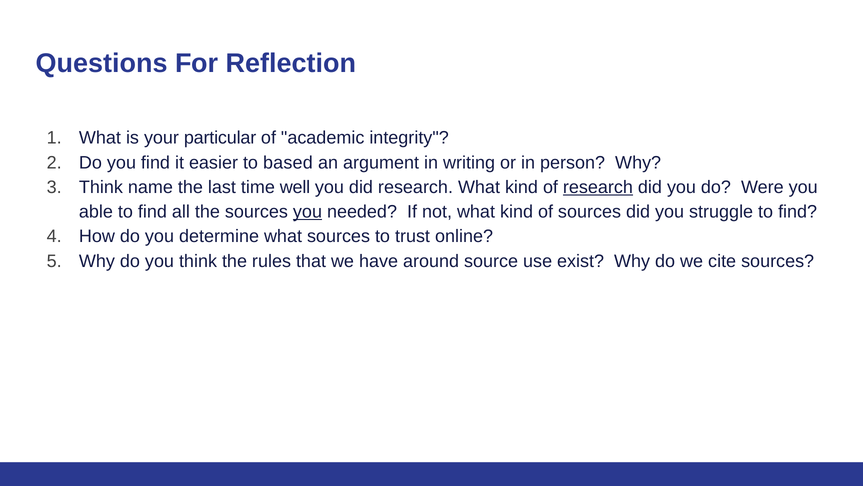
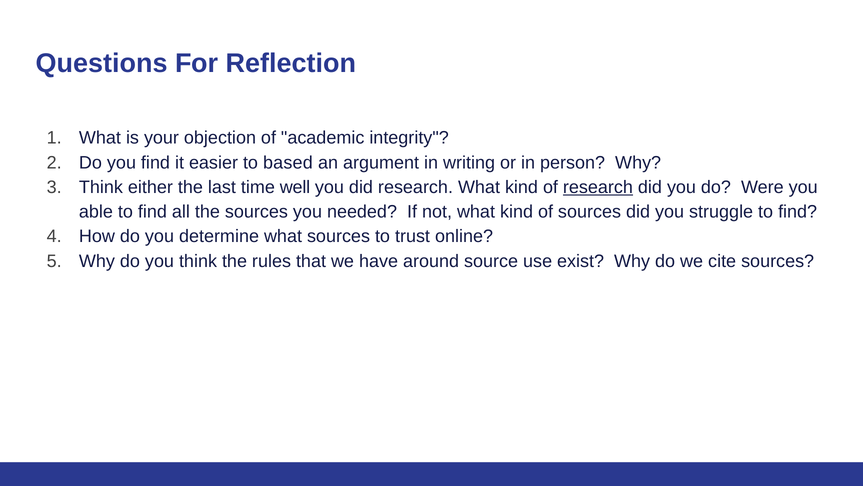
particular: particular -> objection
name: name -> either
you at (307, 212) underline: present -> none
